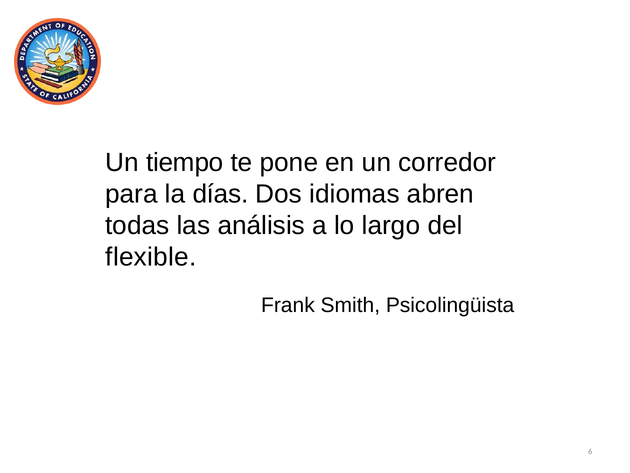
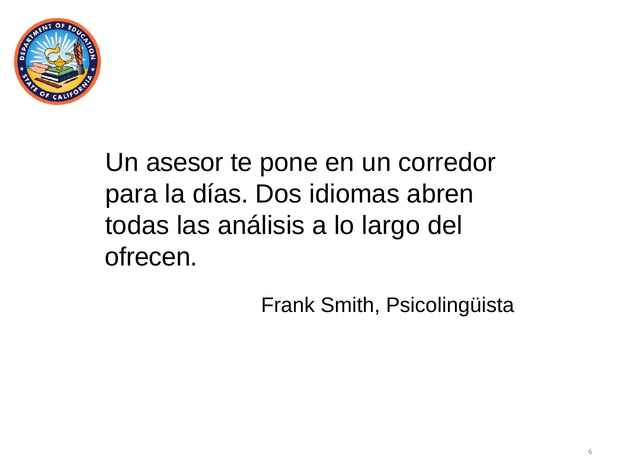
tiempo: tiempo -> asesor
flexible: flexible -> ofrecen
